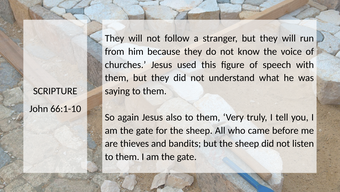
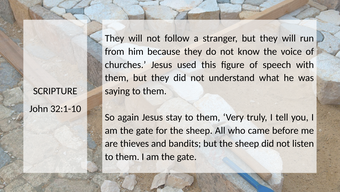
66:1-10: 66:1-10 -> 32:1-10
also: also -> stay
